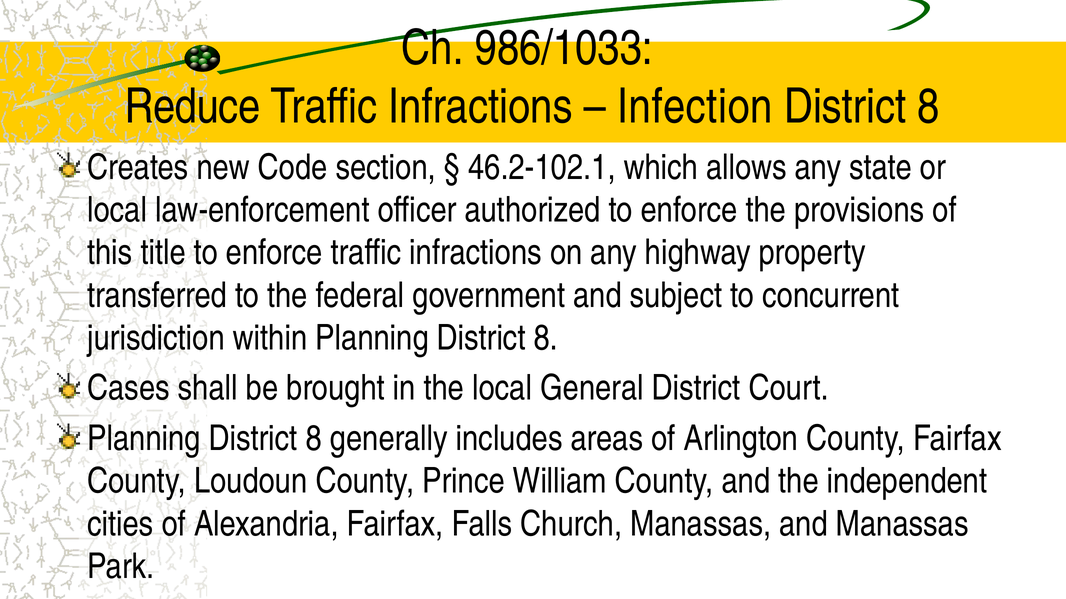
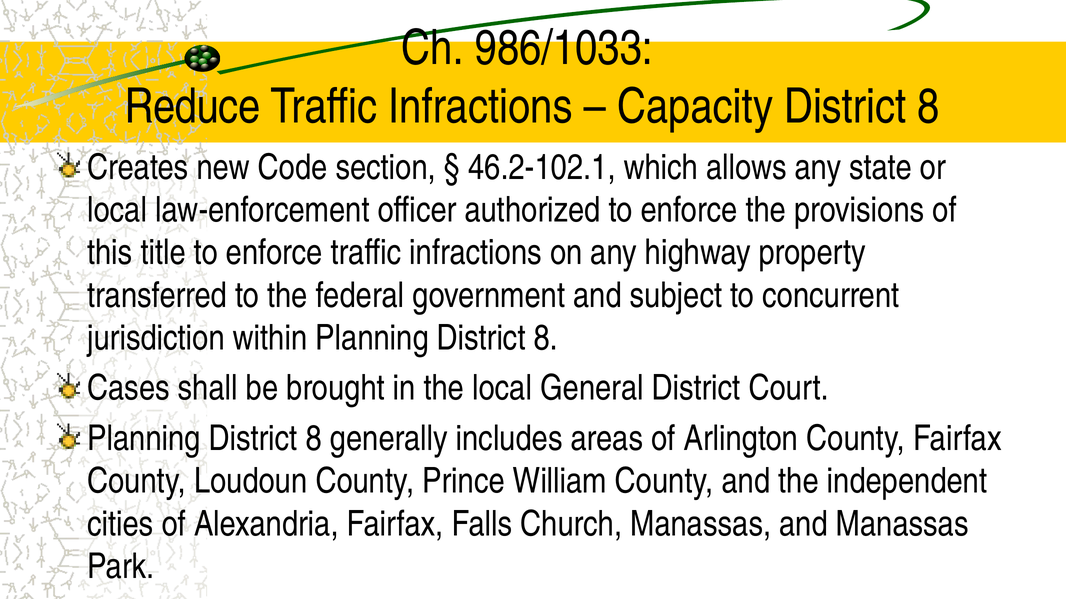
Infection: Infection -> Capacity
